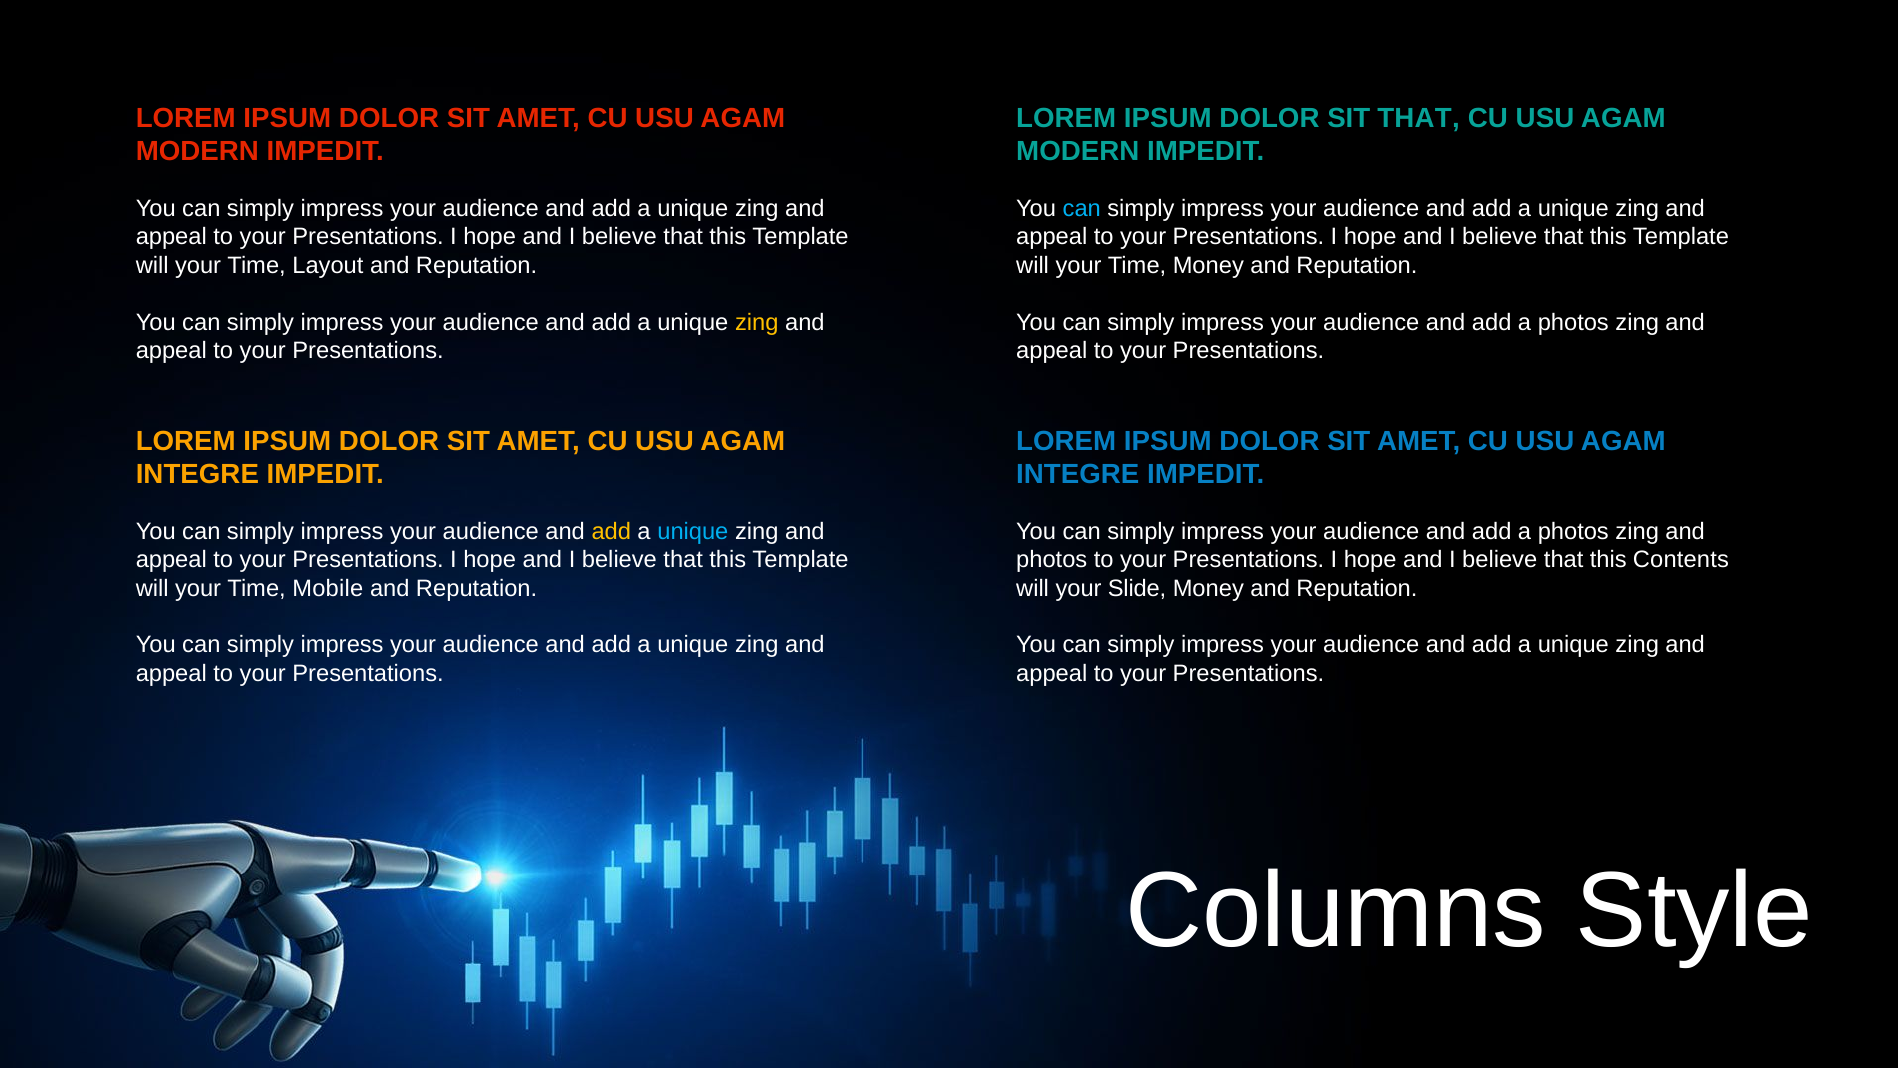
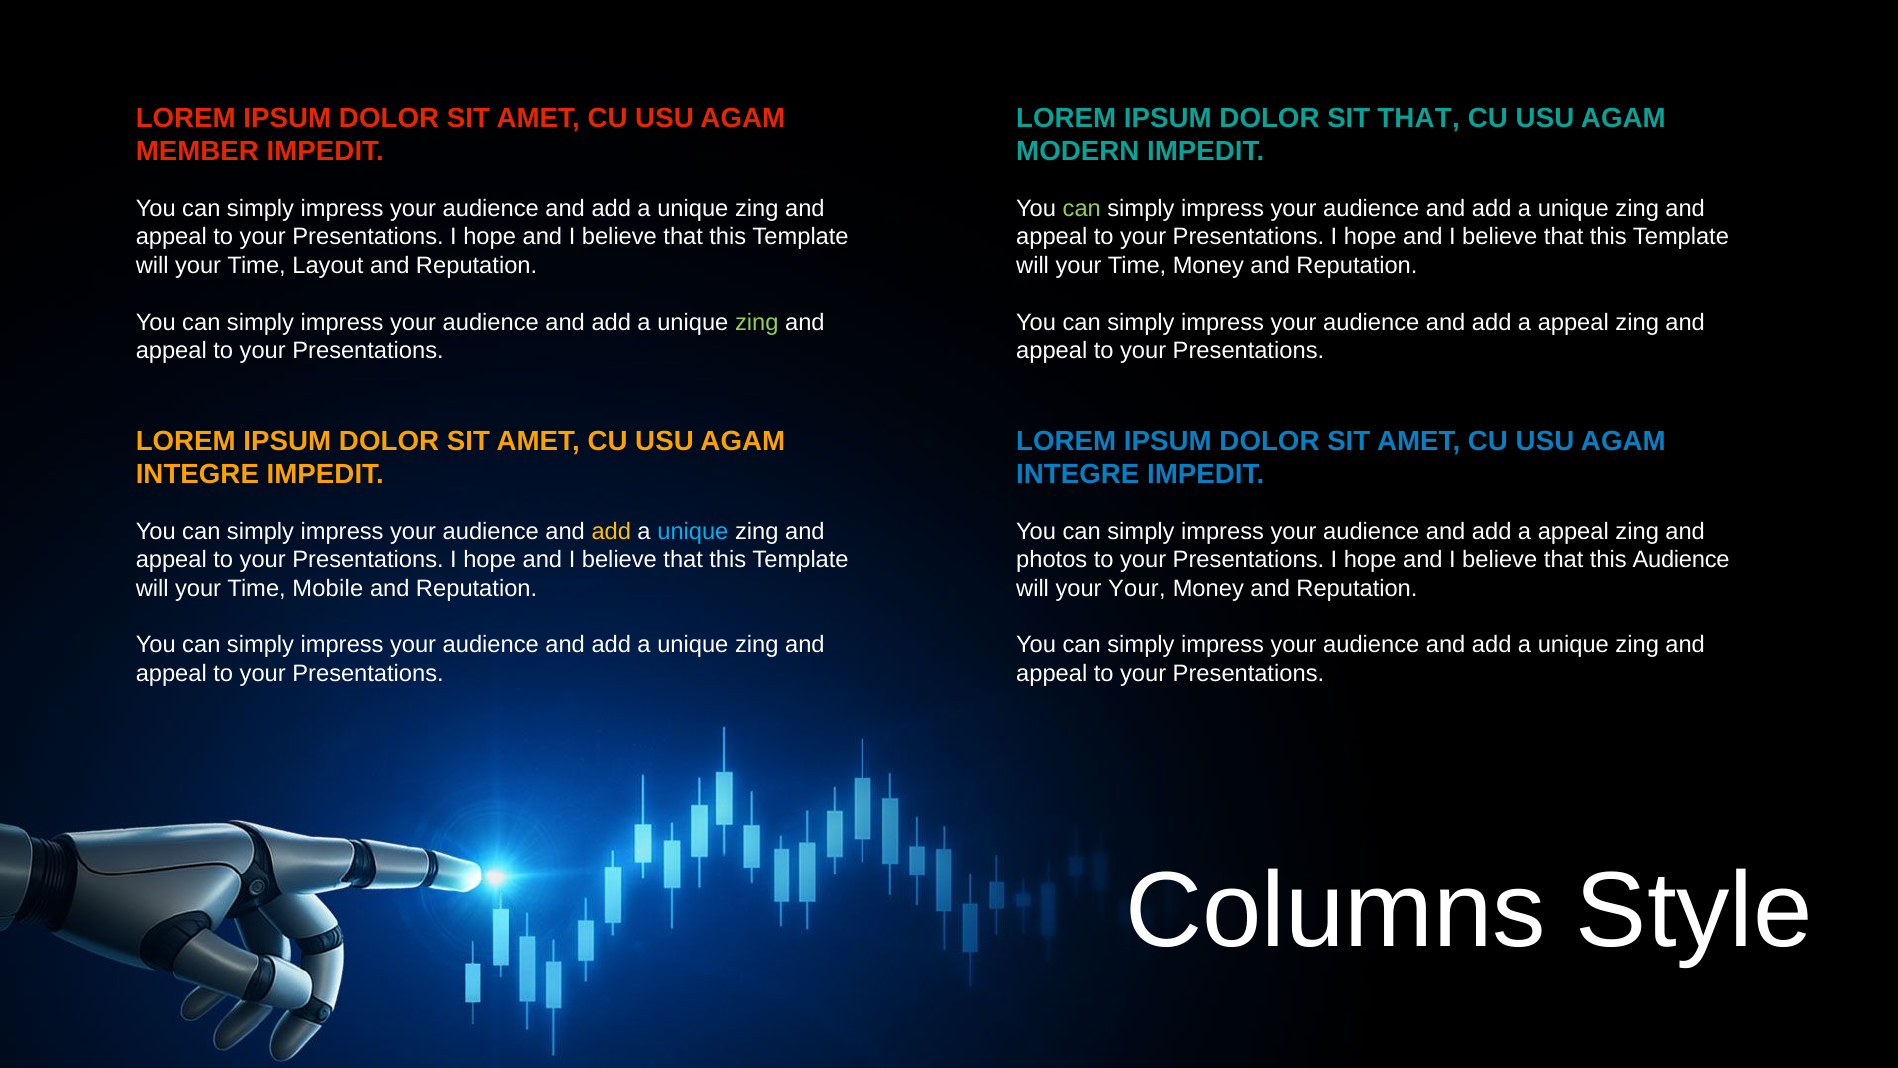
MODERN at (197, 152): MODERN -> MEMBER
can at (1082, 208) colour: light blue -> light green
zing at (757, 322) colour: yellow -> light green
photos at (1573, 322): photos -> appeal
photos at (1573, 531): photos -> appeal
this Contents: Contents -> Audience
your Slide: Slide -> Your
